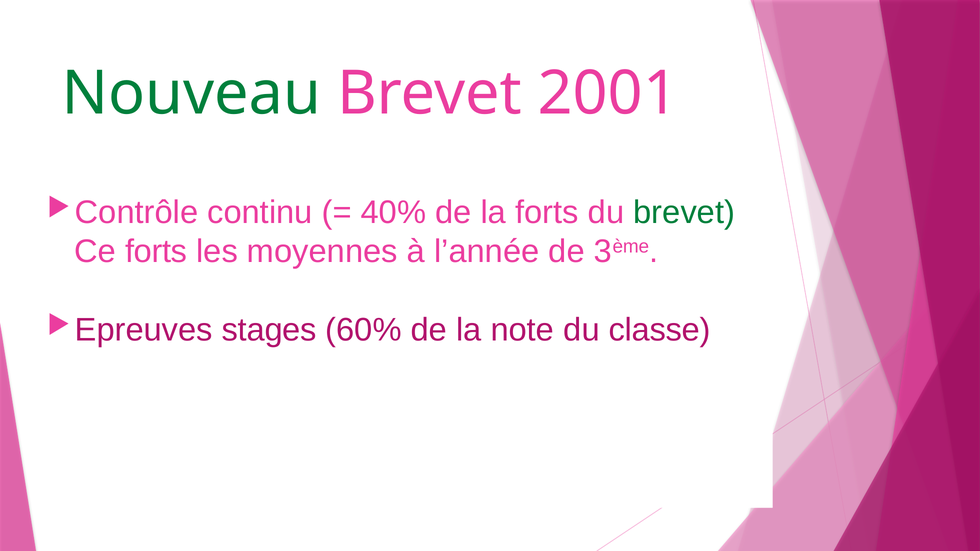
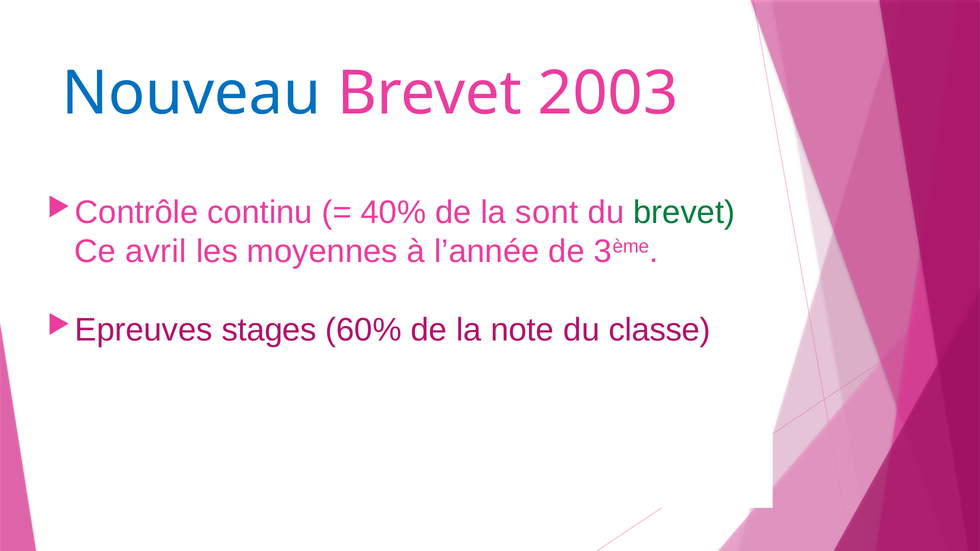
Nouveau colour: green -> blue
2001: 2001 -> 2003
la forts: forts -> sont
Ce forts: forts -> avril
